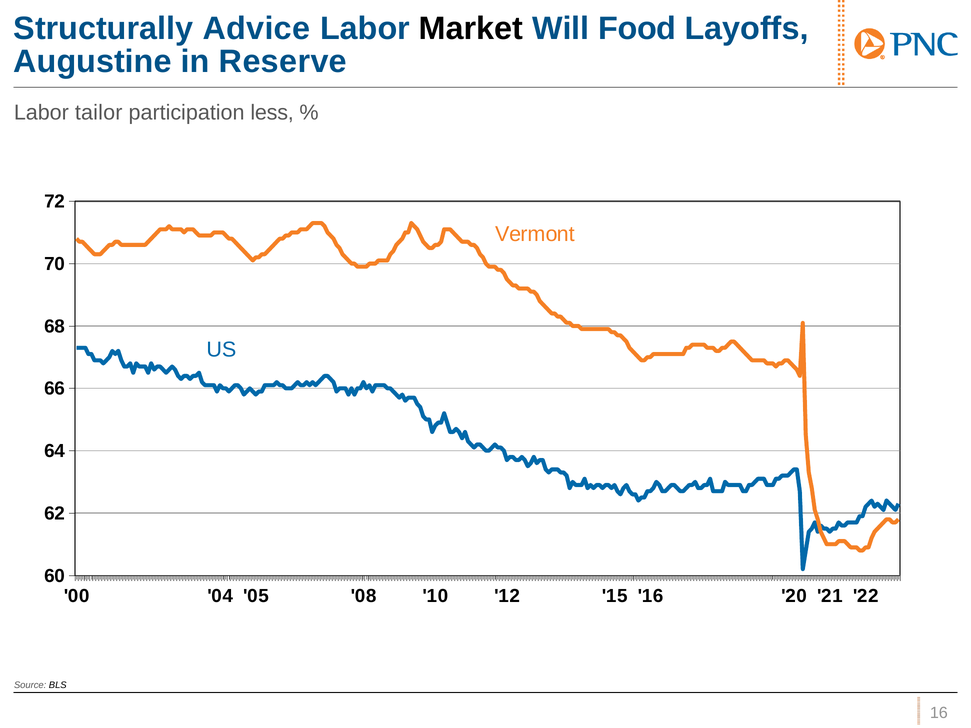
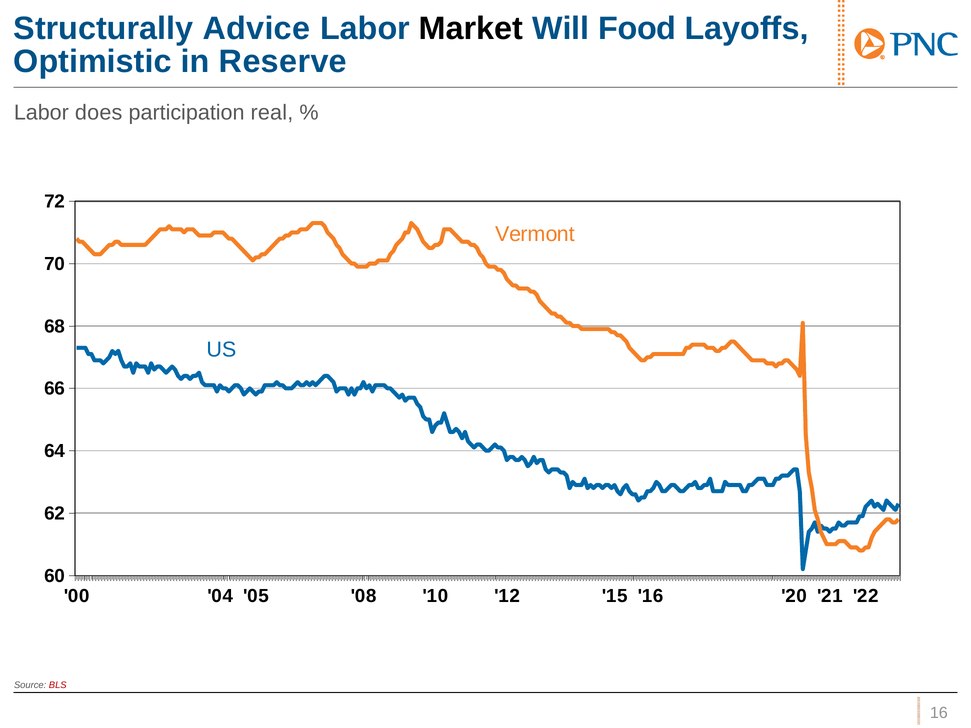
Augustine: Augustine -> Optimistic
tailor: tailor -> does
less: less -> real
BLS colour: black -> red
